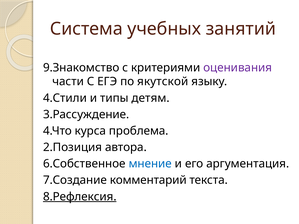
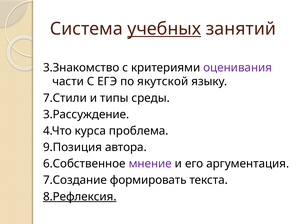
учебных underline: none -> present
9.Знакомство: 9.Знакомство -> 3.Знакомство
4.Стили: 4.Стили -> 7.Стили
детям: детям -> среды
2.Позиция: 2.Позиция -> 9.Позиция
мнение colour: blue -> purple
комментарий: комментарий -> формировать
